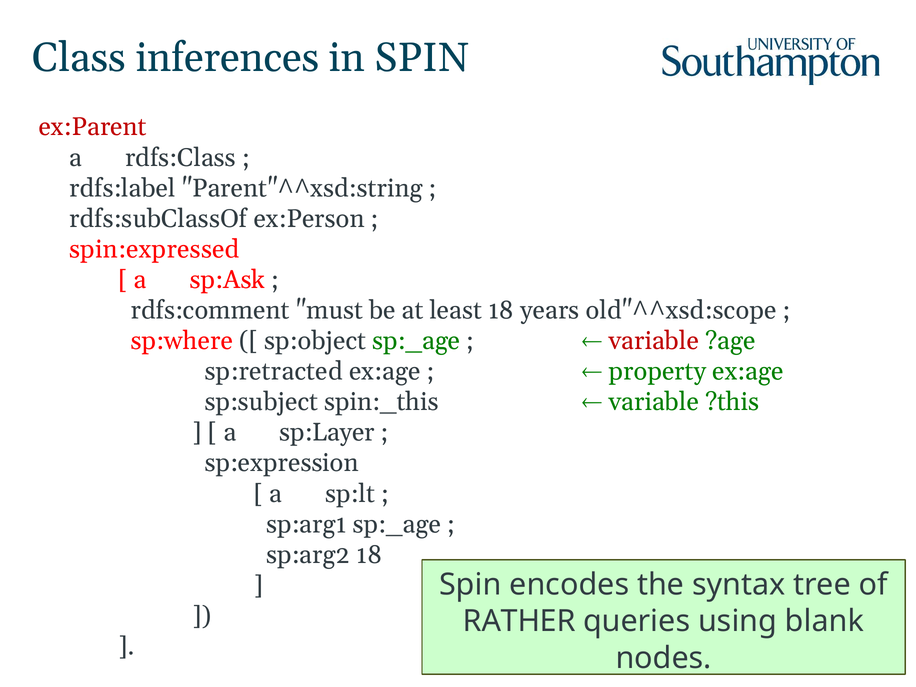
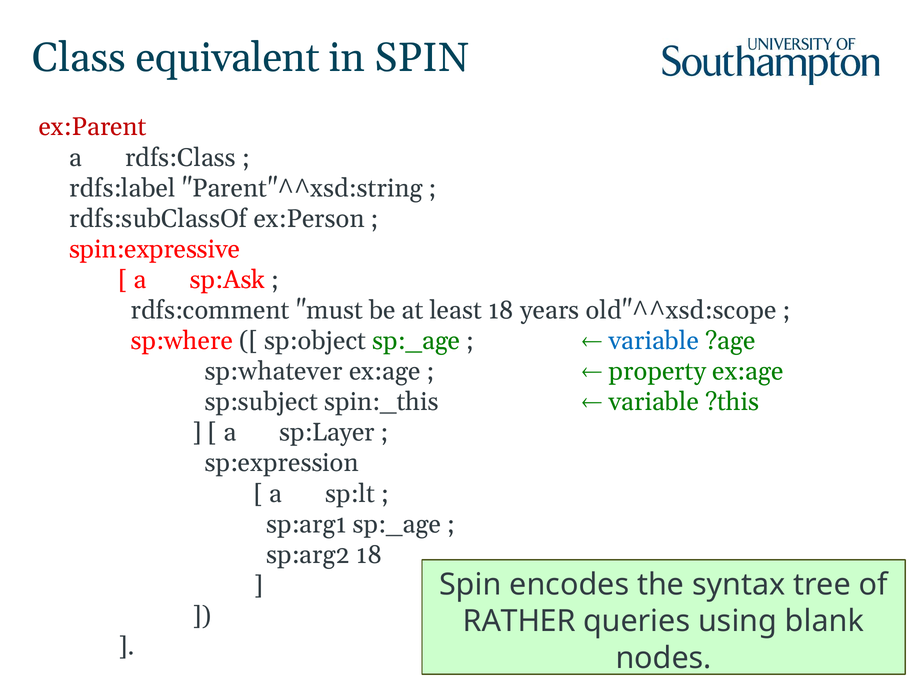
inferences: inferences -> equivalent
spin:expressed: spin:expressed -> spin:expressive
variable at (654, 341) colour: red -> blue
sp:retracted: sp:retracted -> sp:whatever
